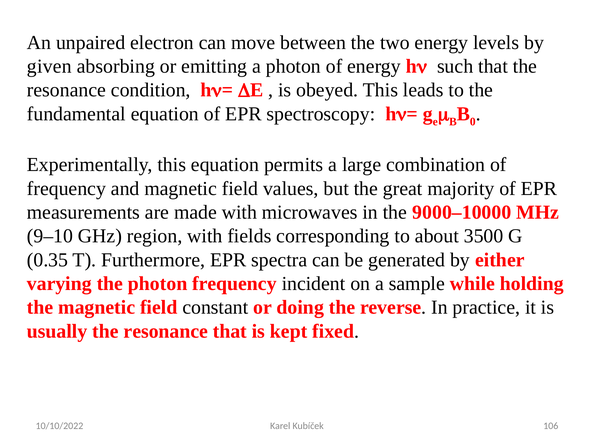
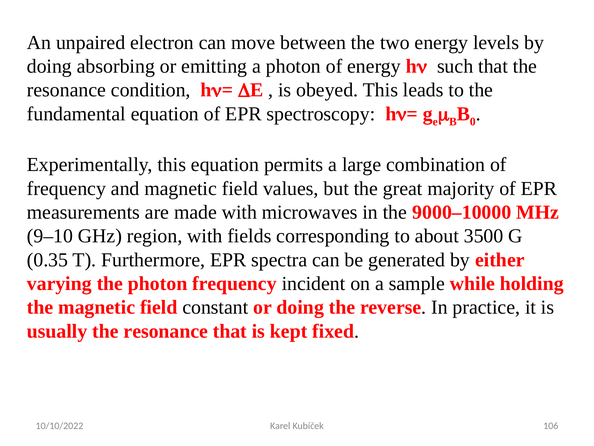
given at (49, 66): given -> doing
